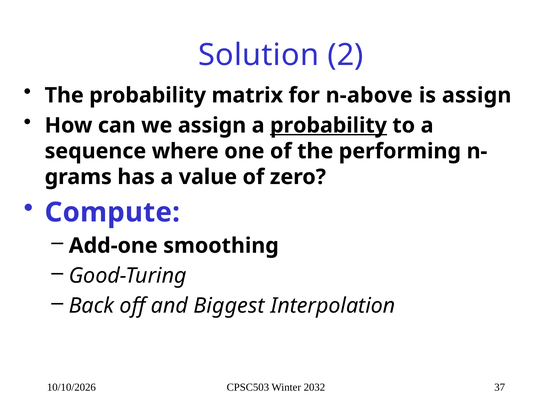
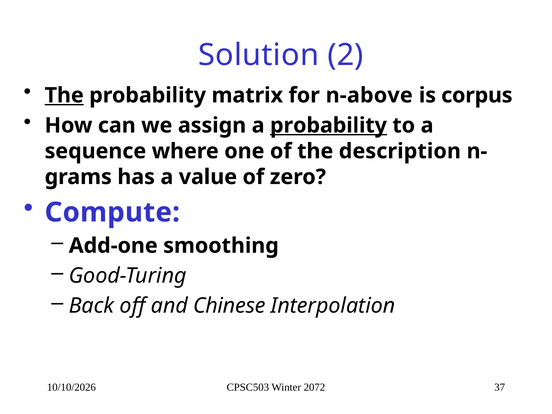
The at (64, 95) underline: none -> present
is assign: assign -> corpus
performing: performing -> description
Biggest: Biggest -> Chinese
2032: 2032 -> 2072
